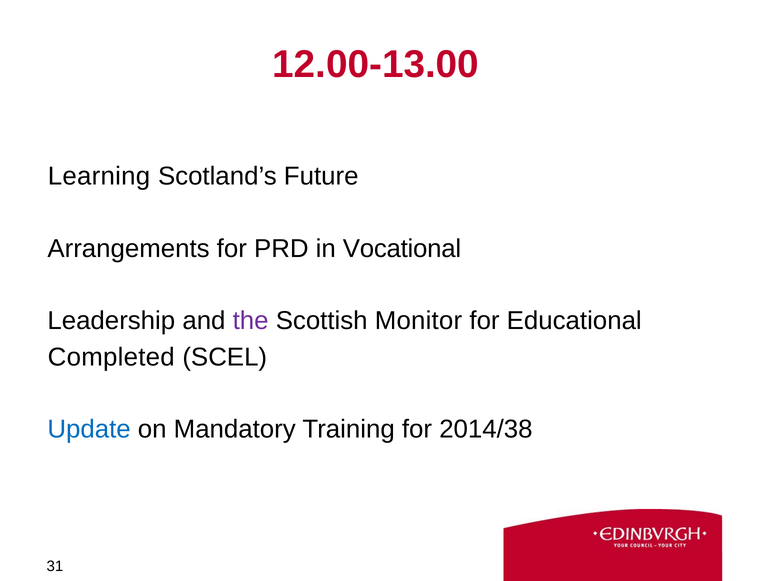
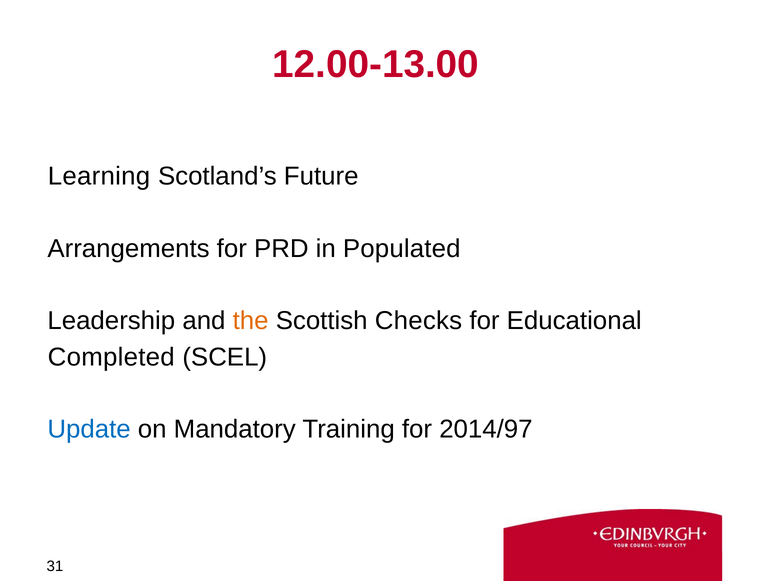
Vocational: Vocational -> Populated
the colour: purple -> orange
Monitor: Monitor -> Checks
2014/38: 2014/38 -> 2014/97
